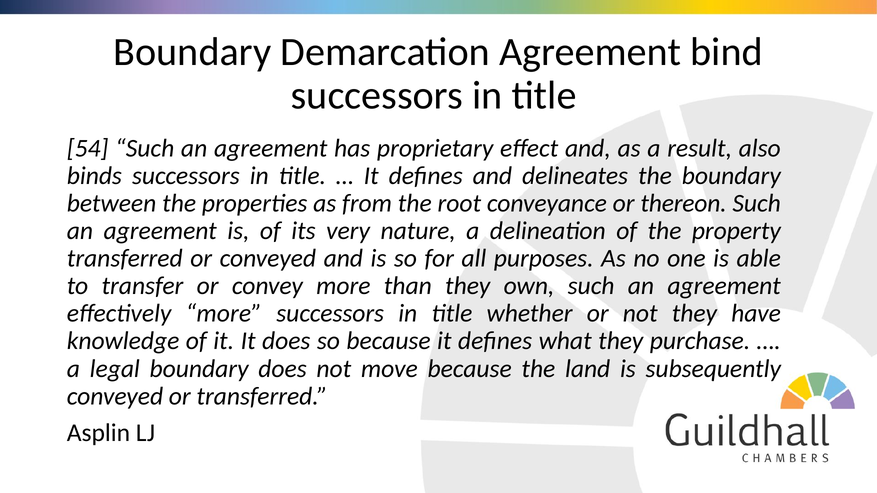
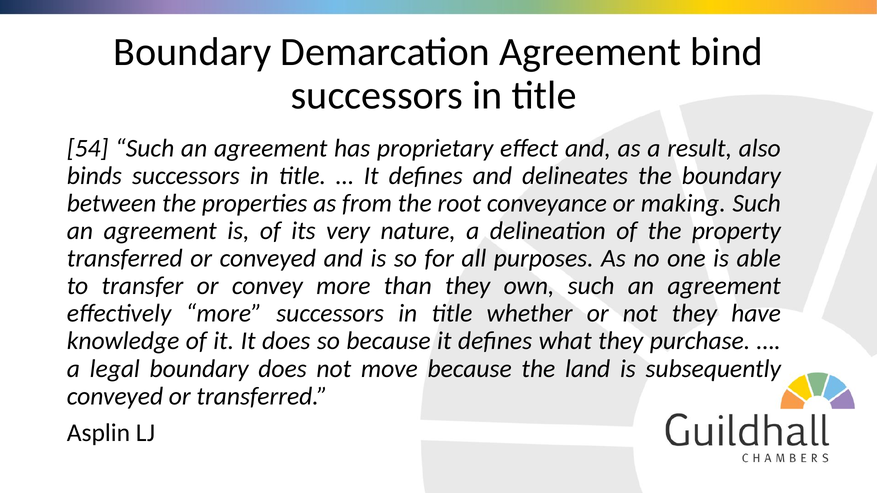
thereon: thereon -> making
